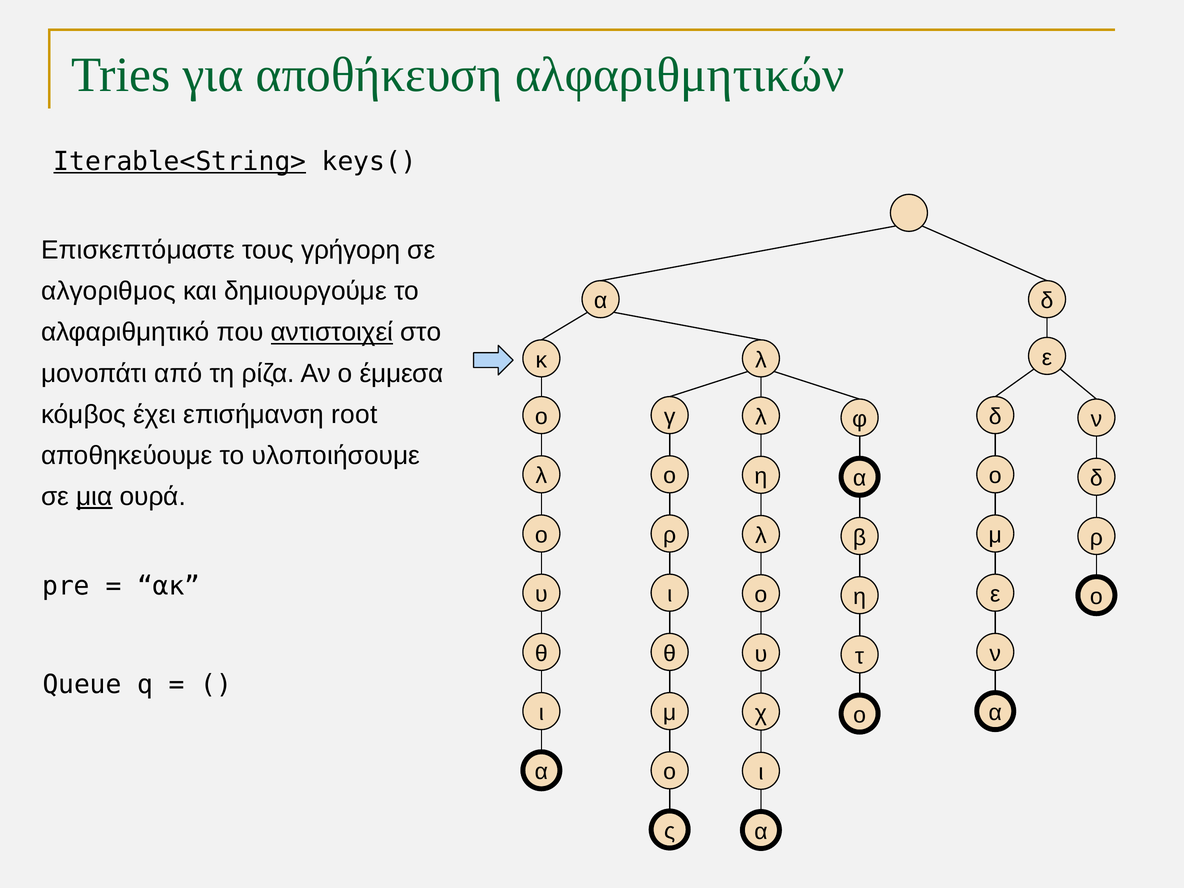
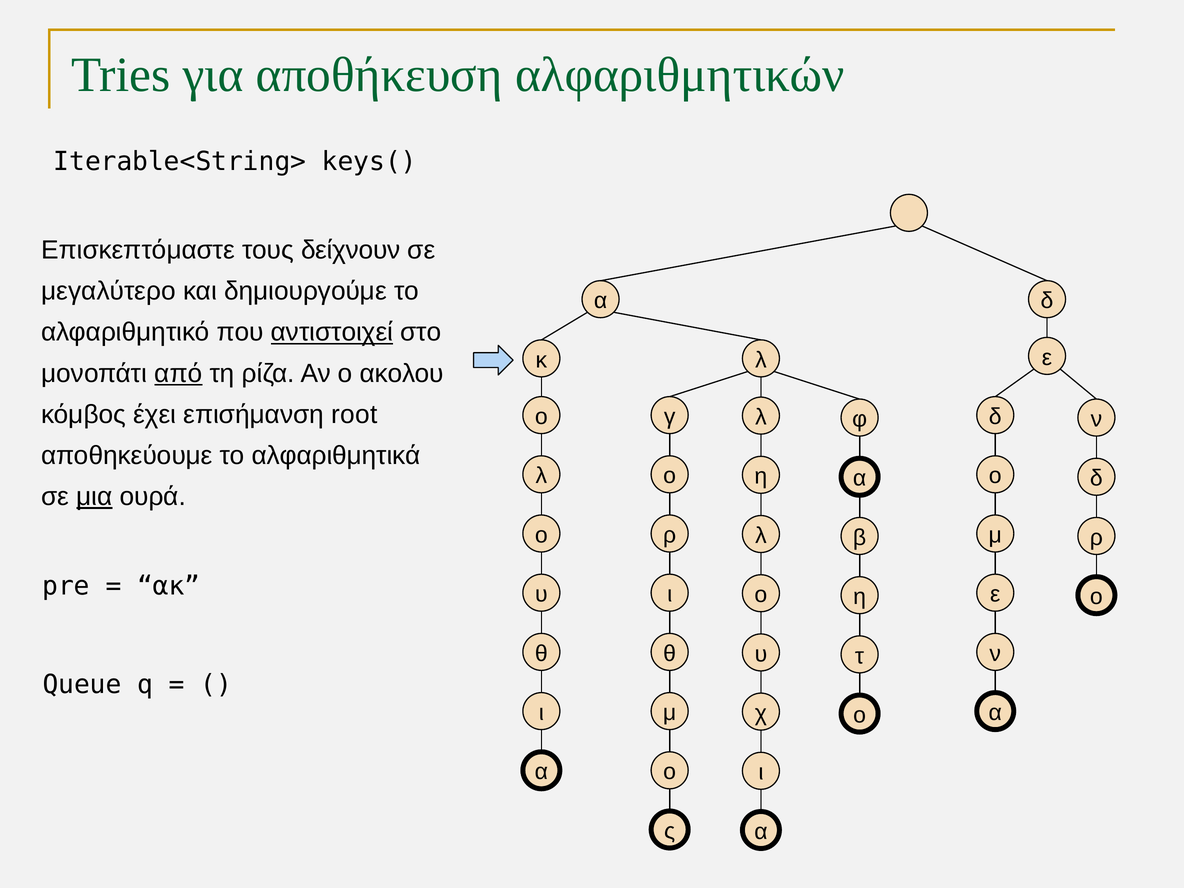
Iterable<String> underline: present -> none
γρήγορη: γρήγορη -> δείχνουν
αλγοριθμος: αλγοριθμος -> μεγαλύτερο
από underline: none -> present
έμμεσα: έμμεσα -> ακολου
υλοποιήσουμε: υλοποιήσουμε -> αλφαριθμητικά
